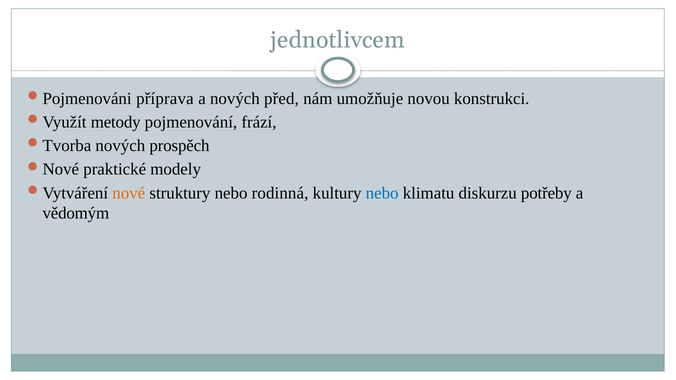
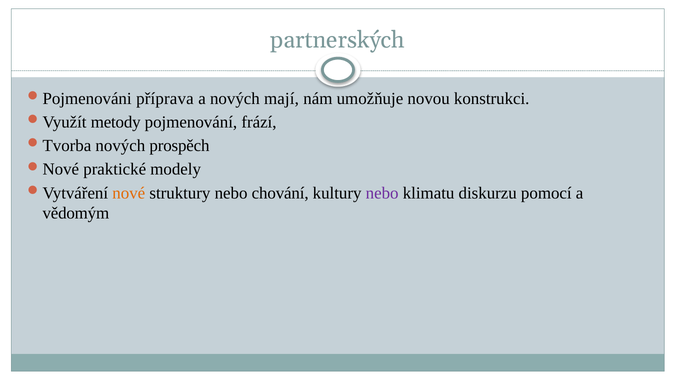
jednotlivcem: jednotlivcem -> partnerských
před: před -> mají
rodinná: rodinná -> chování
nebo at (382, 193) colour: blue -> purple
potřeby: potřeby -> pomocí
